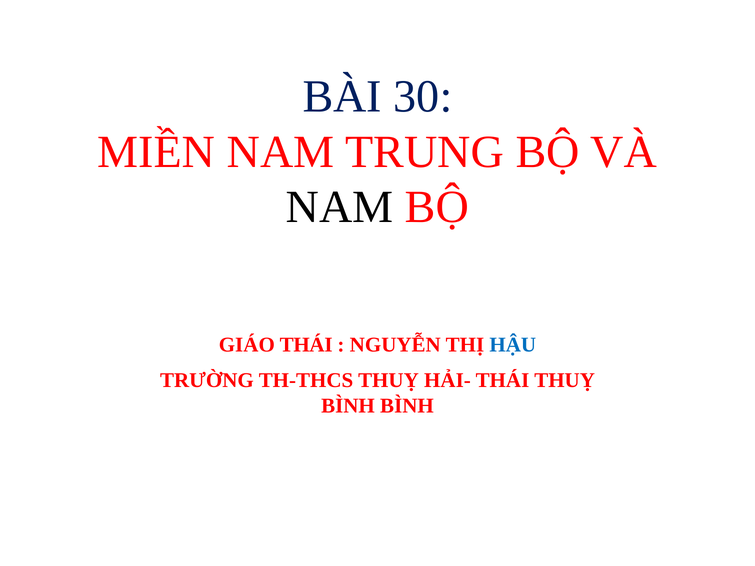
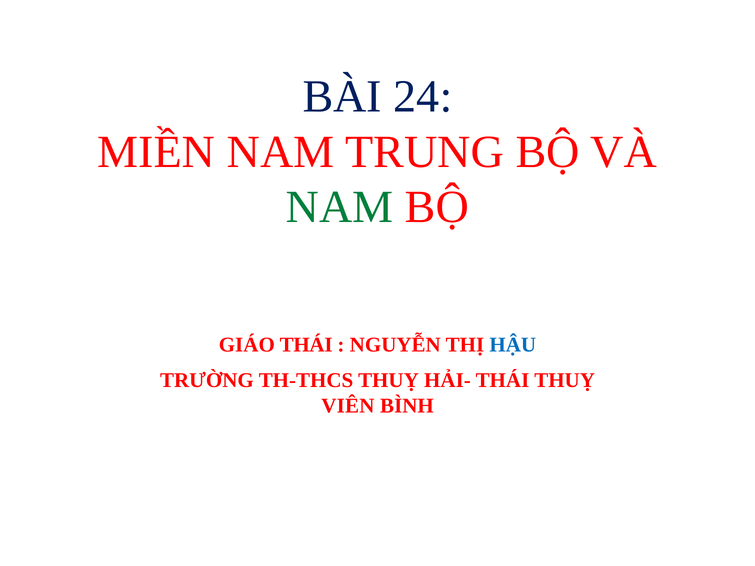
30: 30 -> 24
NAM at (340, 207) colour: black -> green
BÌNH at (348, 406): BÌNH -> VIÊN
